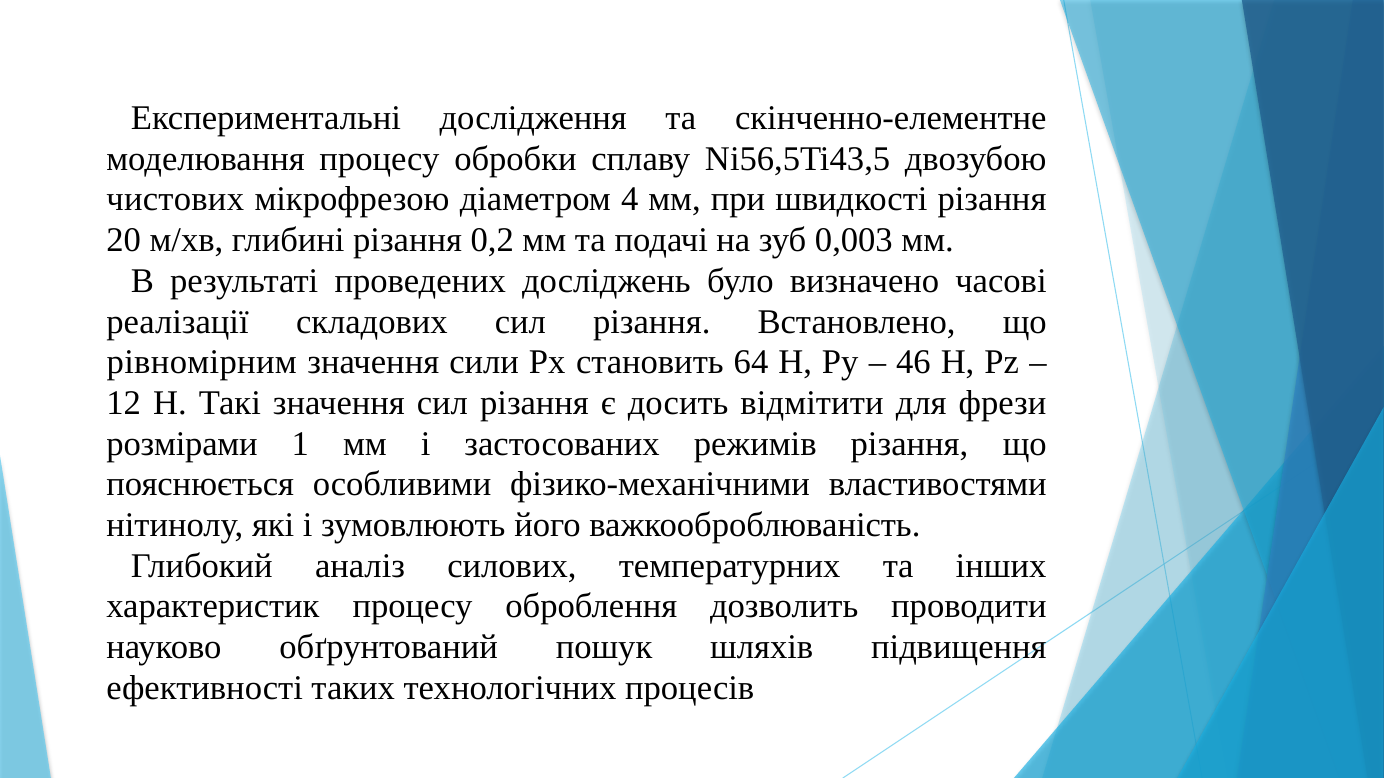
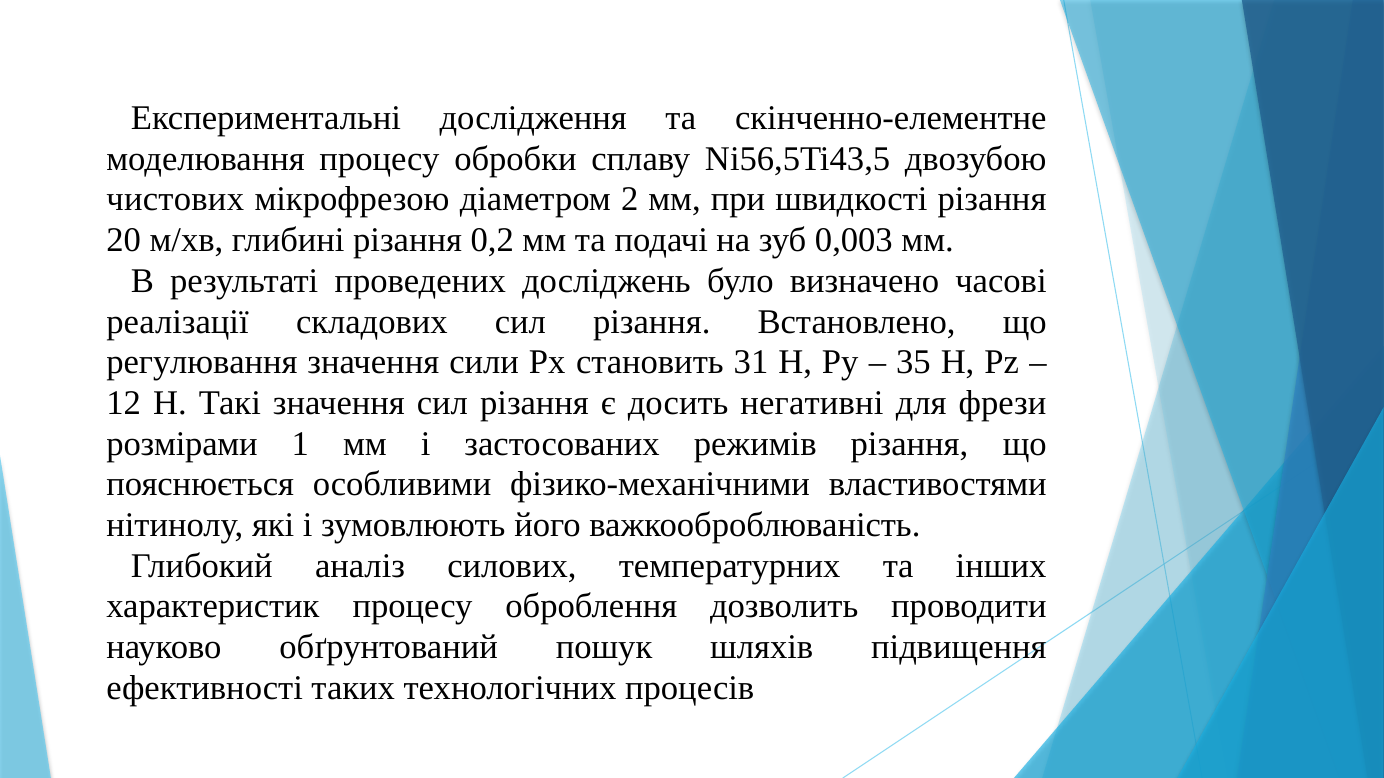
4: 4 -> 2
рівномірним: рівномірним -> регулювання
64: 64 -> 31
46: 46 -> 35
відмітити: відмітити -> негативні
